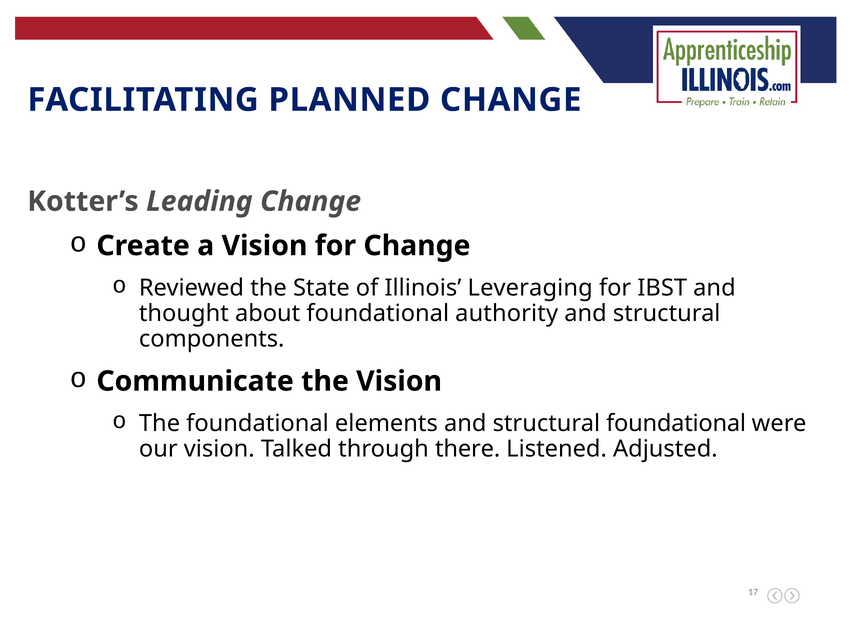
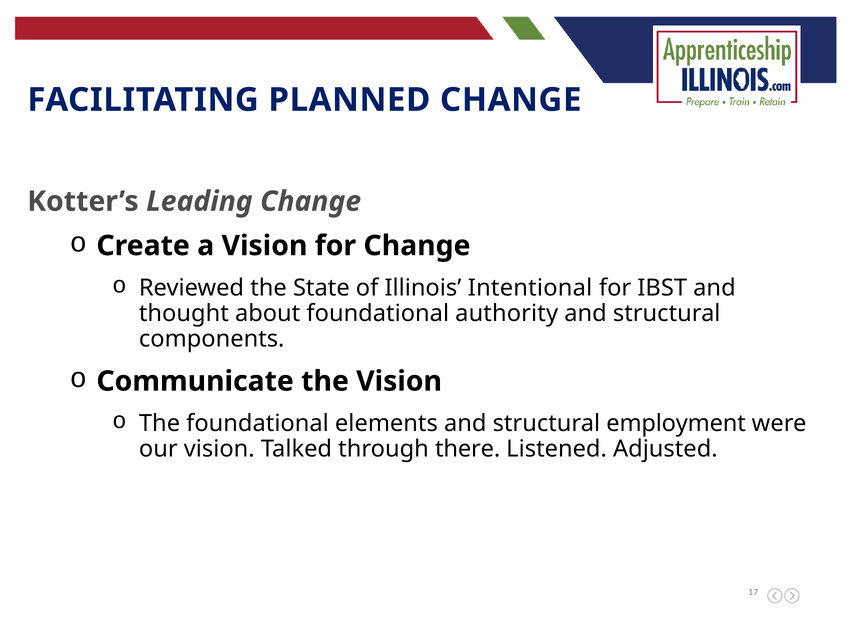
Leveraging: Leveraging -> Intentional
structural foundational: foundational -> employment
